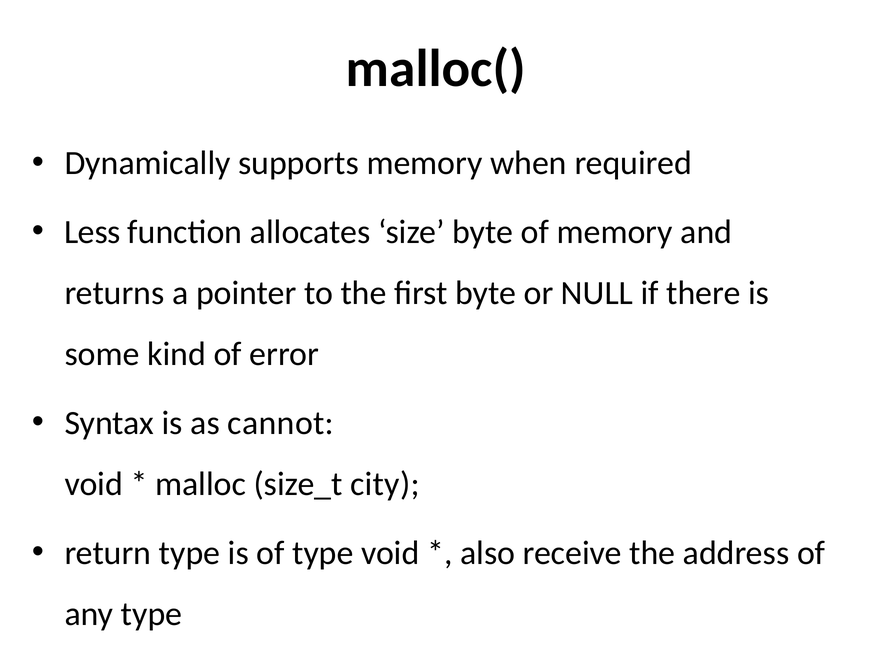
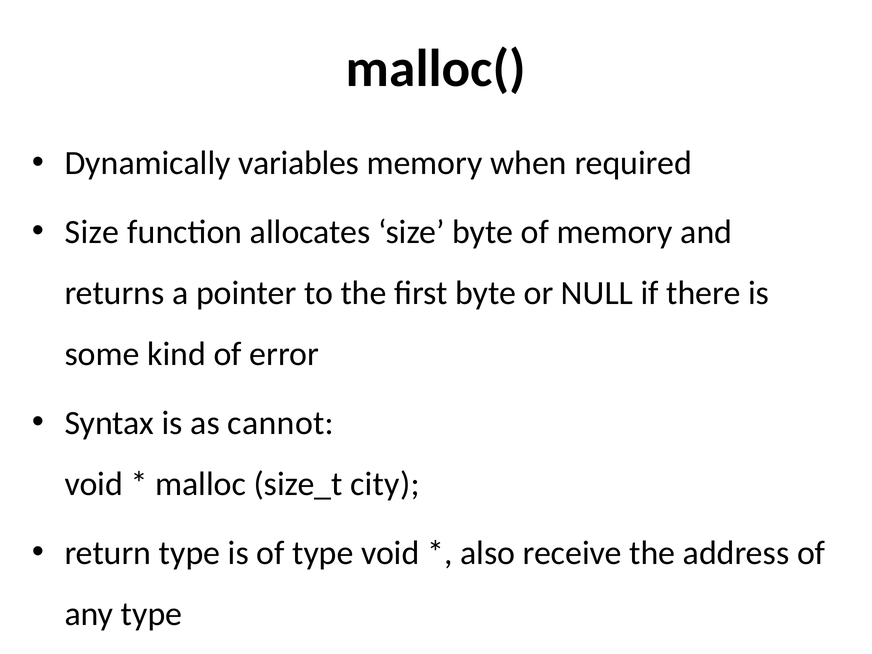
supports: supports -> variables
Less at (92, 232): Less -> Size
